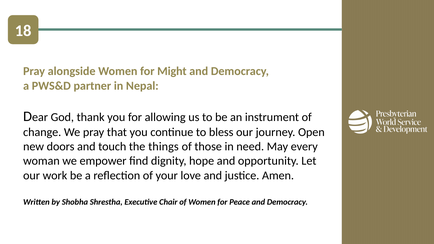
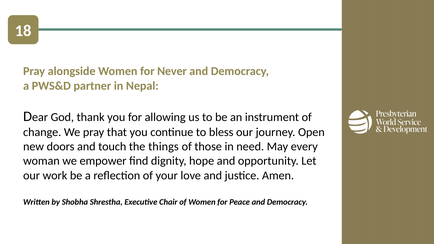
Might: Might -> Never
